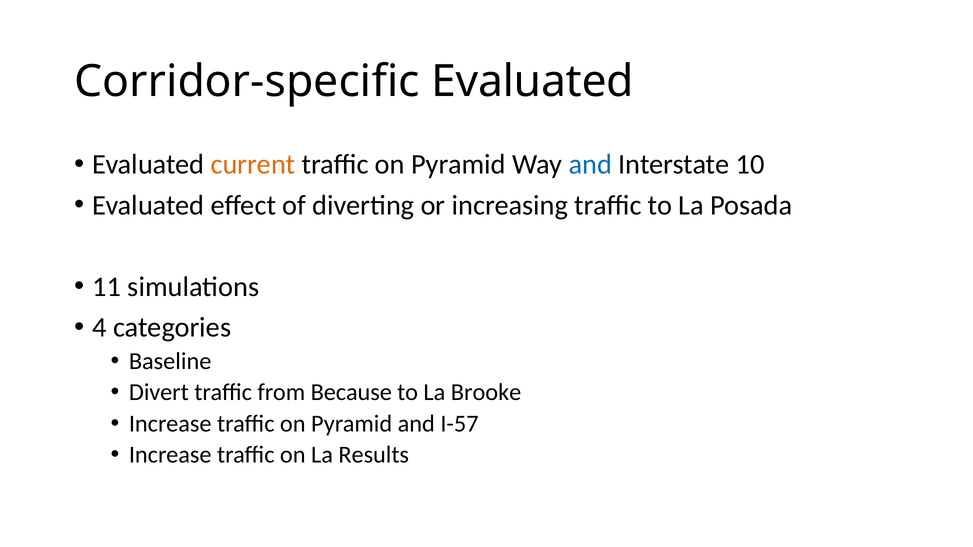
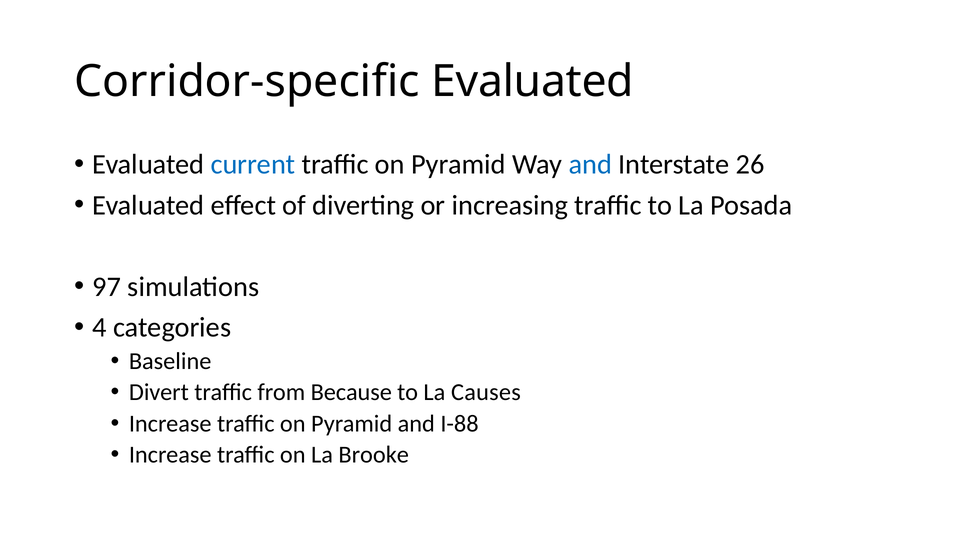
current colour: orange -> blue
10: 10 -> 26
11: 11 -> 97
Brooke: Brooke -> Causes
I-57: I-57 -> I-88
Results: Results -> Brooke
